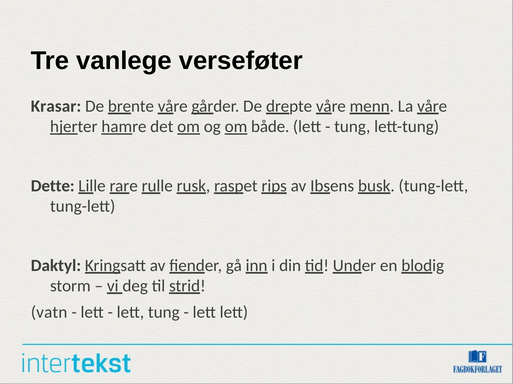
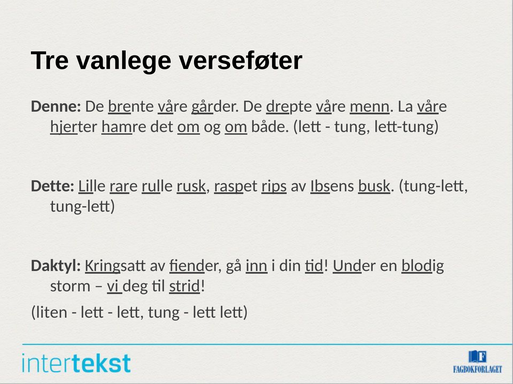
Krasar: Krasar -> Denne
vatn: vatn -> liten
